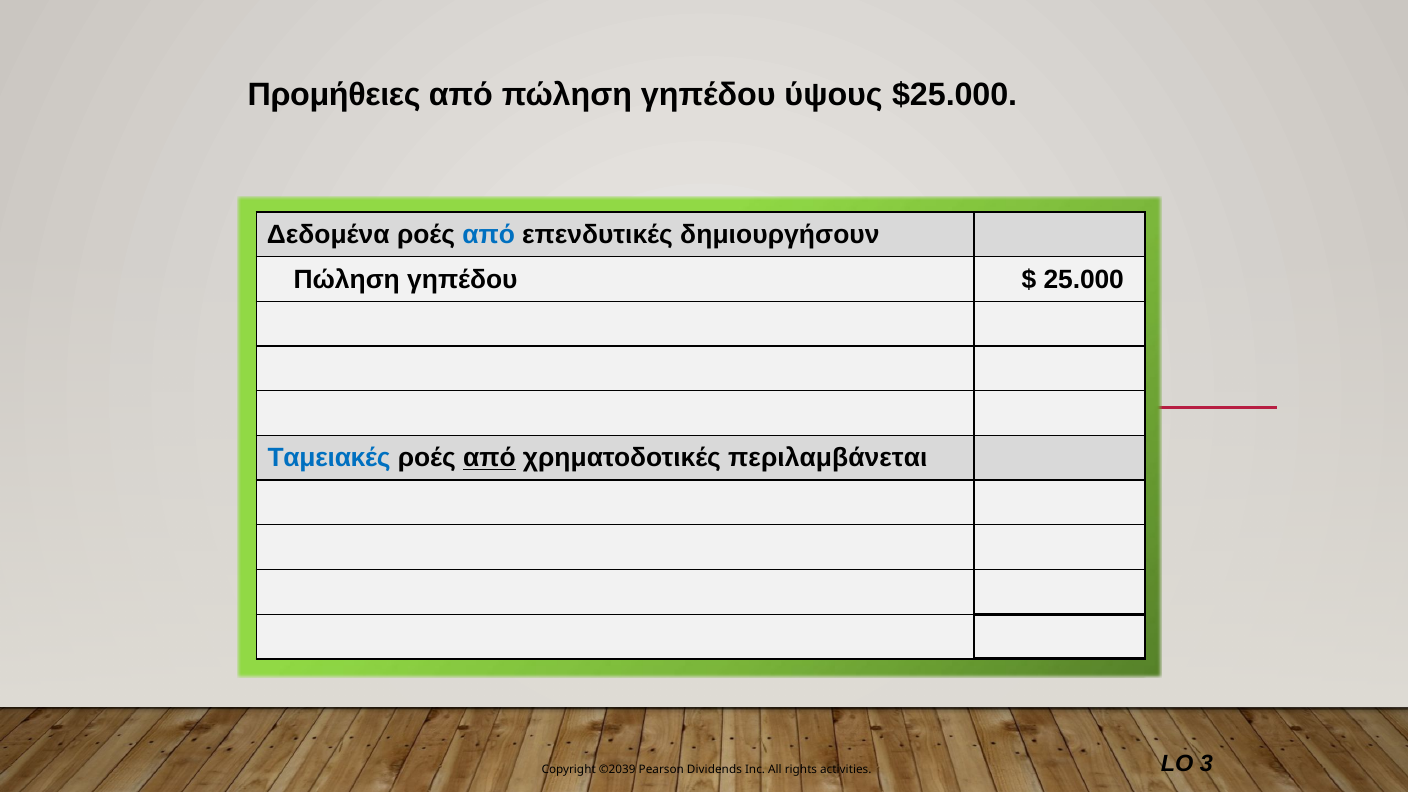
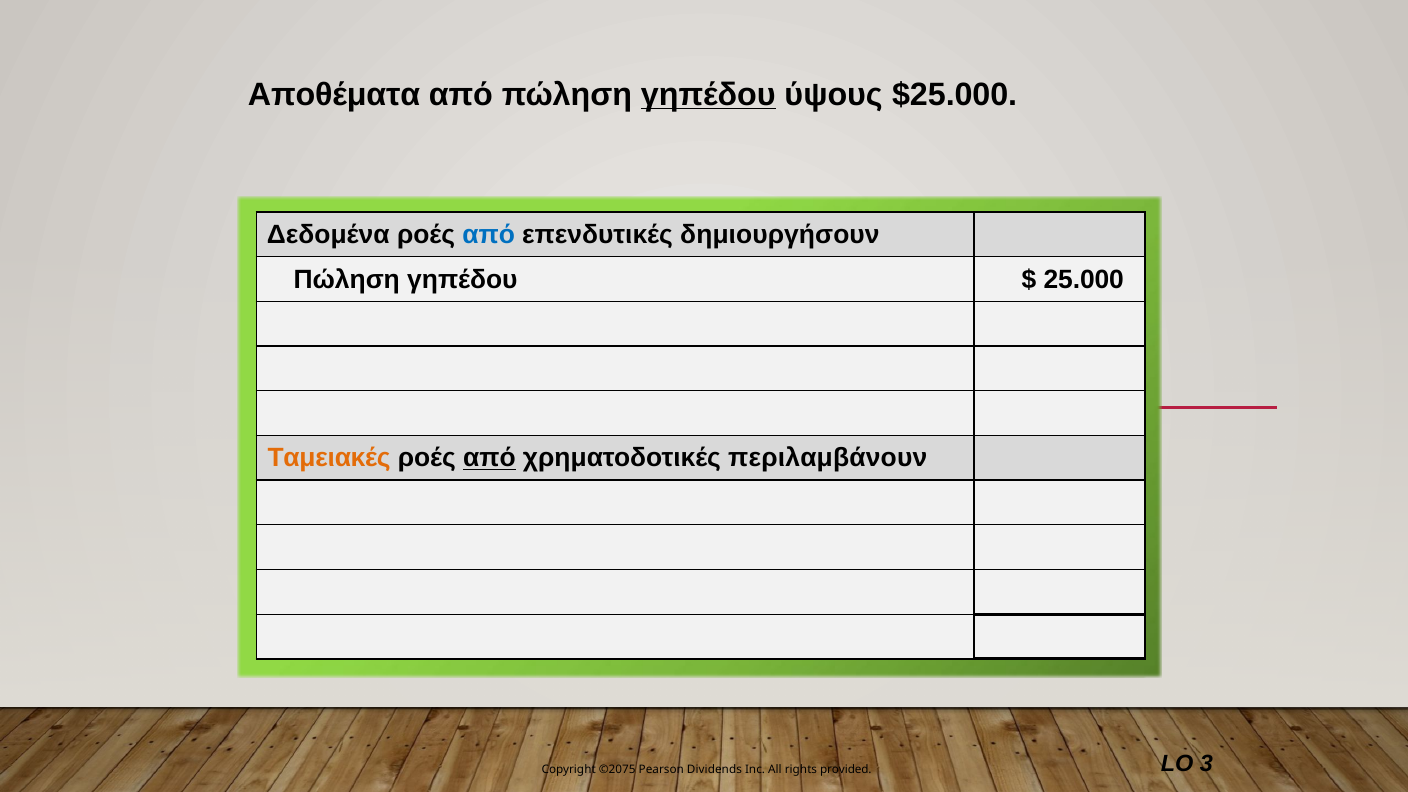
Προμήθειες: Προμήθειες -> Αποθέματα
γηπέδου at (708, 95) underline: none -> present
Ταμειακές colour: blue -> orange
περιλαμβάνεται: περιλαμβάνεται -> περιλαμβάνουν
©2039: ©2039 -> ©2075
rights activities: activities -> provided
